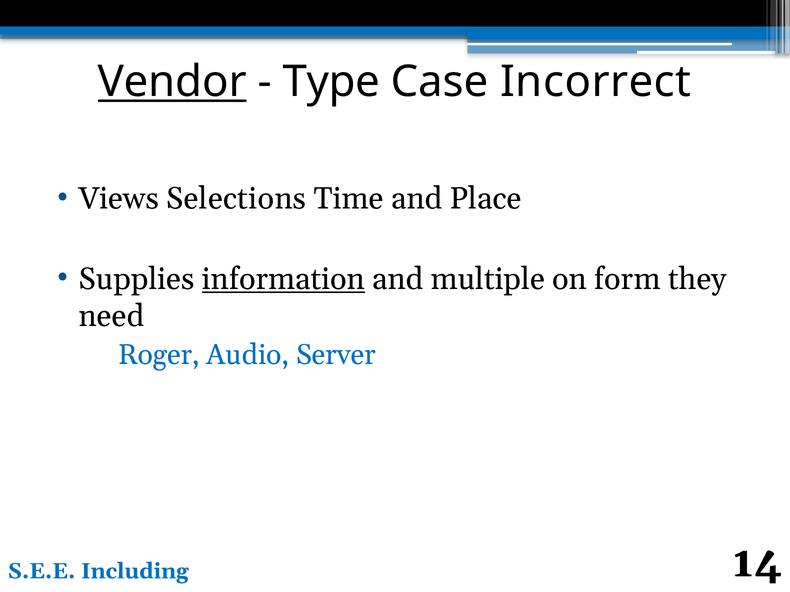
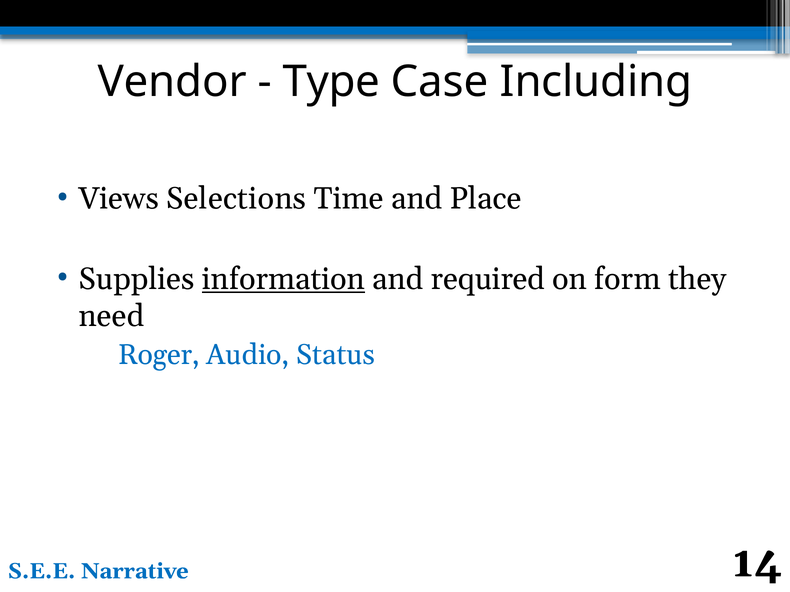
Vendor underline: present -> none
Incorrect: Incorrect -> Including
multiple: multiple -> required
Server: Server -> Status
Including: Including -> Narrative
